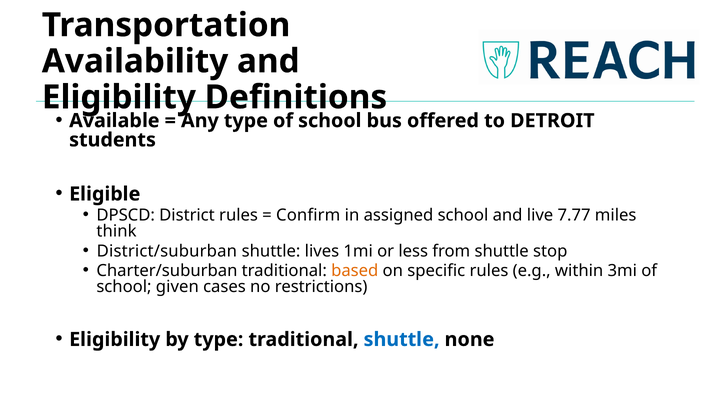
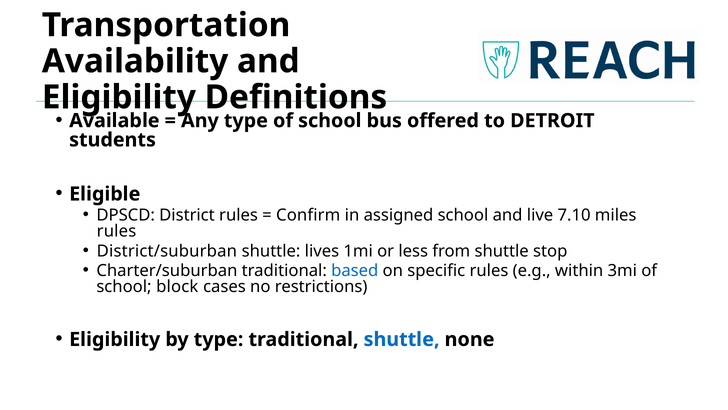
7.77: 7.77 -> 7.10
think at (117, 231): think -> rules
based colour: orange -> blue
given: given -> block
